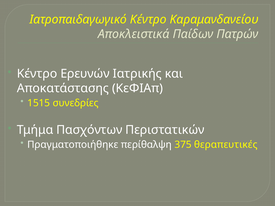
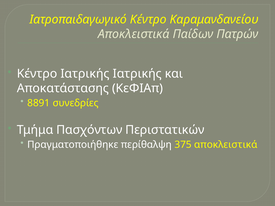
Κέντρο Ερευνών: Ερευνών -> Ιατρικής
1515: 1515 -> 8891
375 θεραπευτικές: θεραπευτικές -> αποκλειστικά
